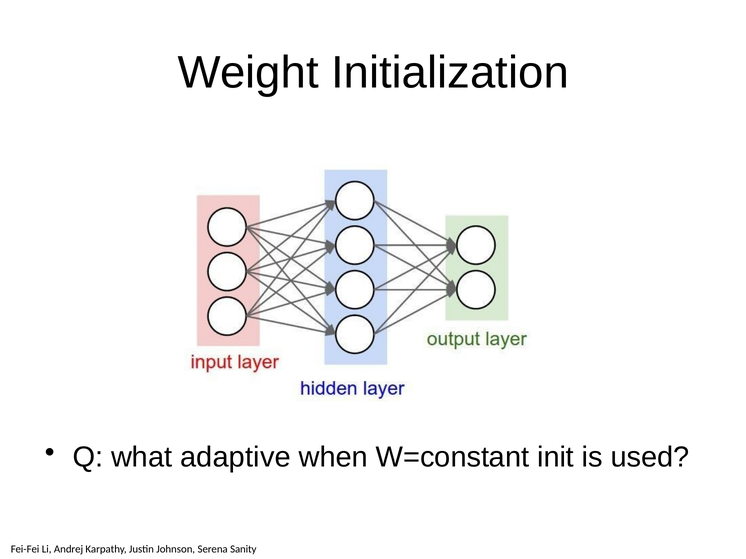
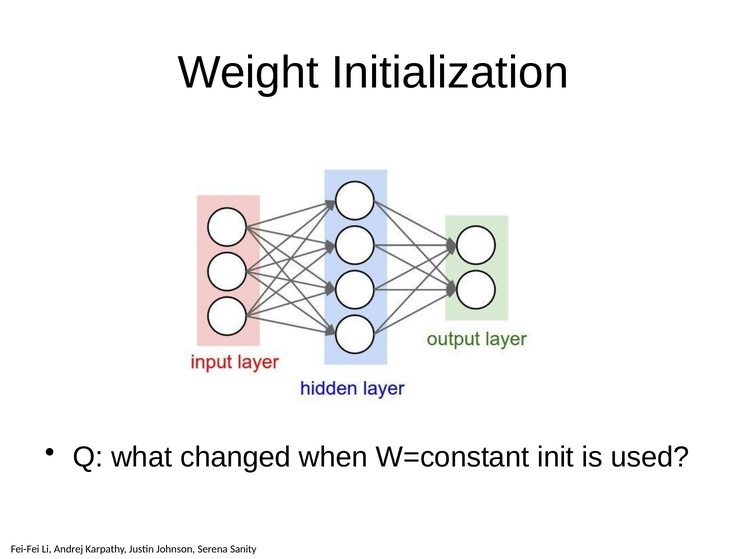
adaptive: adaptive -> changed
